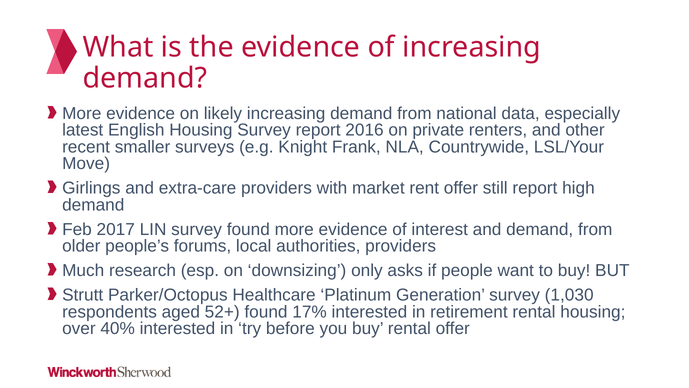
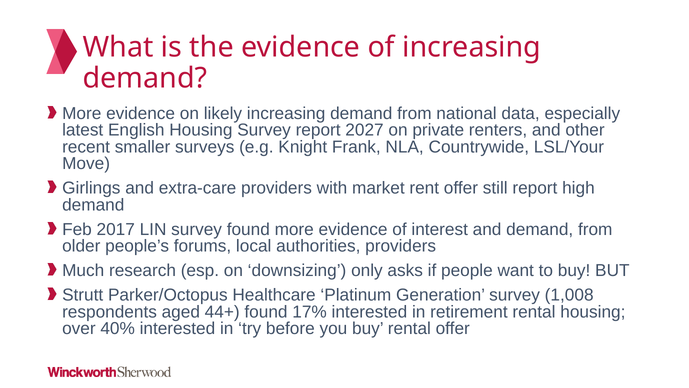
2016: 2016 -> 2027
1,030: 1,030 -> 1,008
52+: 52+ -> 44+
